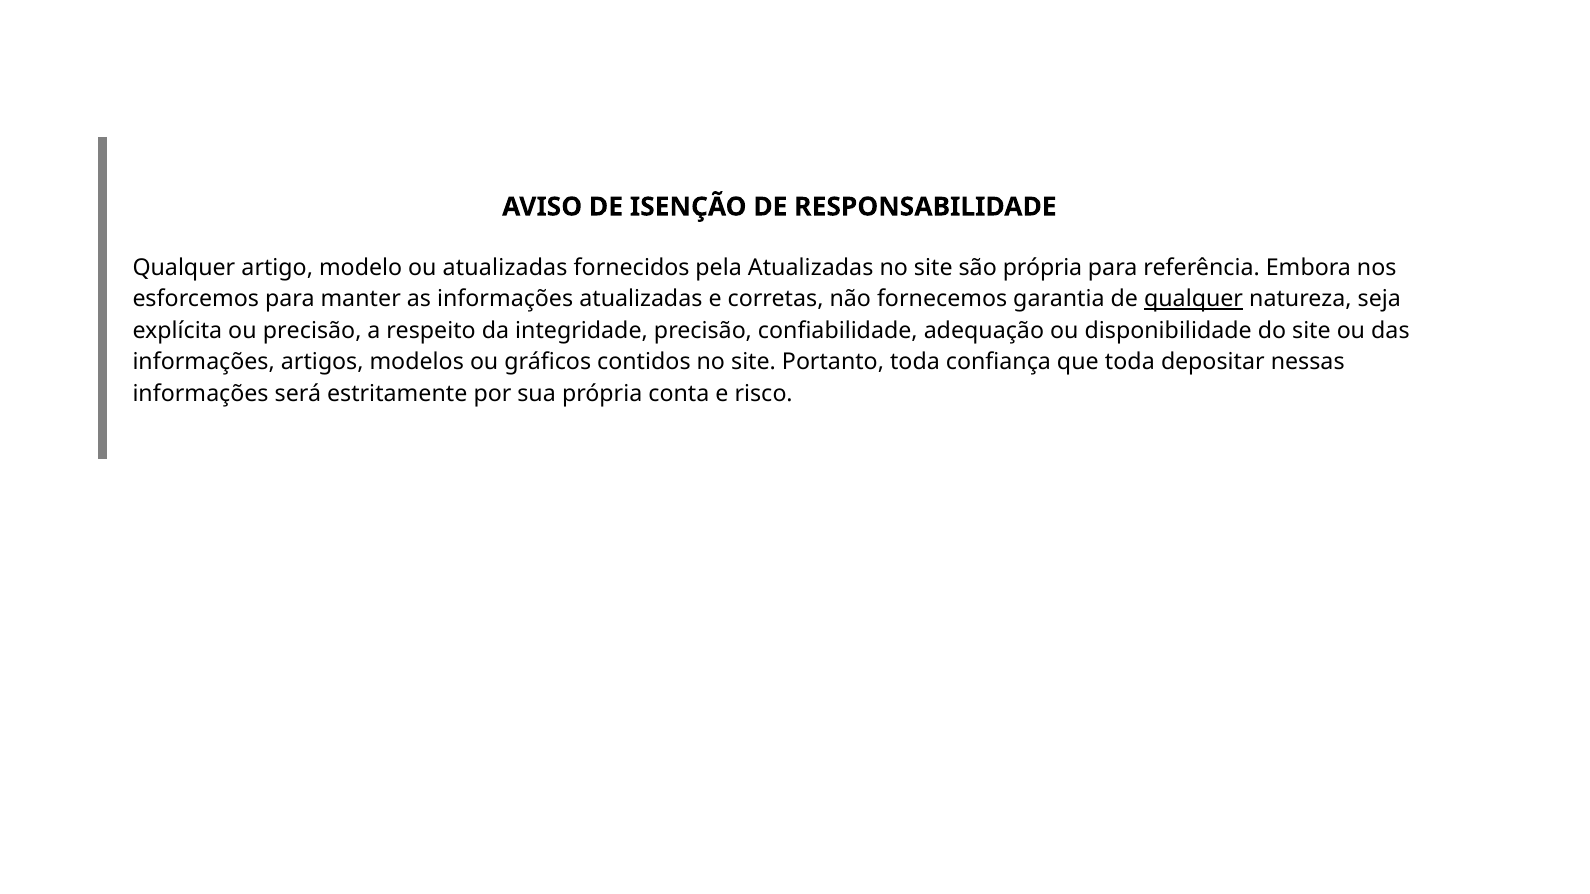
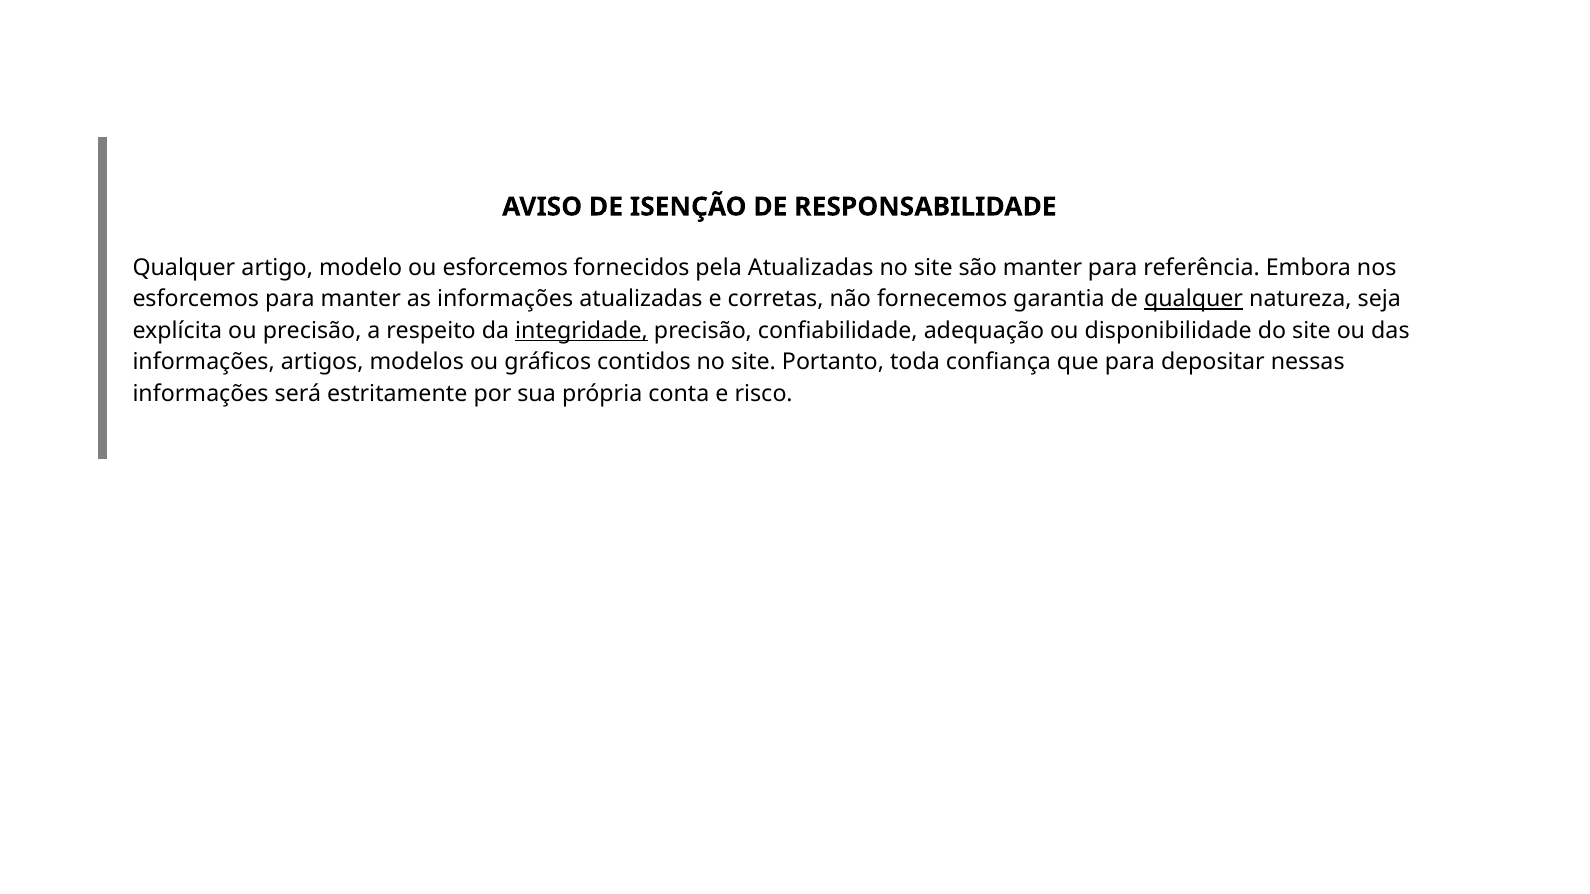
ou atualizadas: atualizadas -> esforcemos
são própria: própria -> manter
integridade underline: none -> present
que toda: toda -> para
